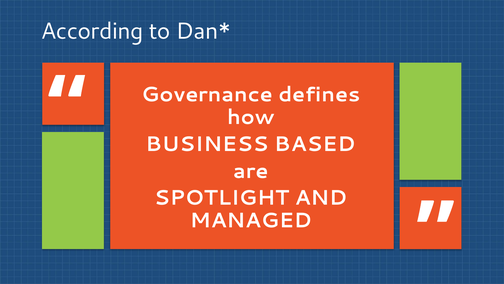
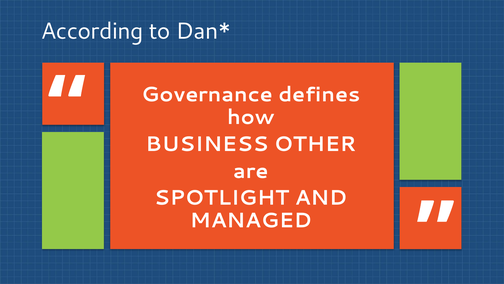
BASED: BASED -> OTHER
